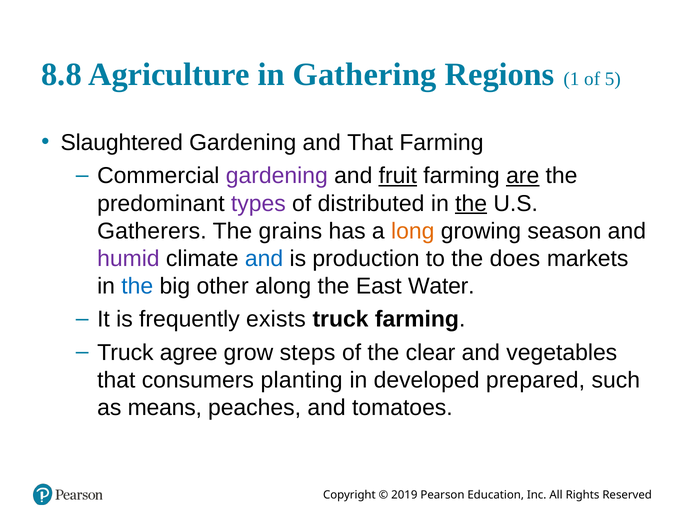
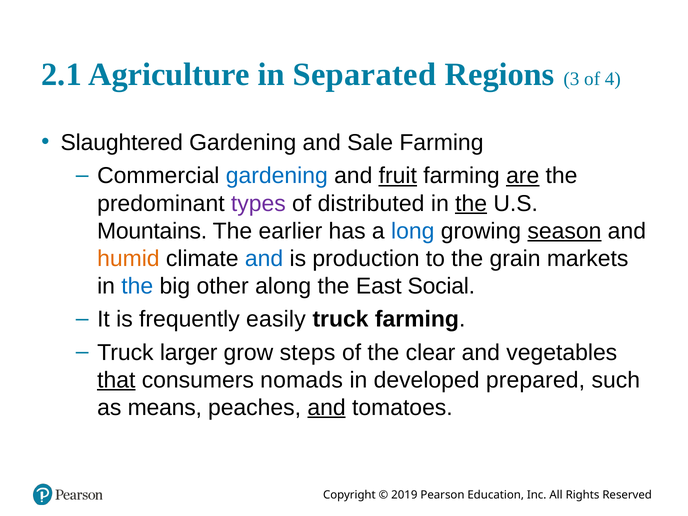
8.8: 8.8 -> 2.1
Gathering: Gathering -> Separated
1: 1 -> 3
5: 5 -> 4
and That: That -> Sale
gardening at (277, 176) colour: purple -> blue
Gatherers: Gatherers -> Mountains
grains: grains -> earlier
long colour: orange -> blue
season underline: none -> present
humid colour: purple -> orange
does: does -> grain
Water: Water -> Social
exists: exists -> easily
agree: agree -> larger
that at (116, 380) underline: none -> present
planting: planting -> nomads
and at (327, 408) underline: none -> present
